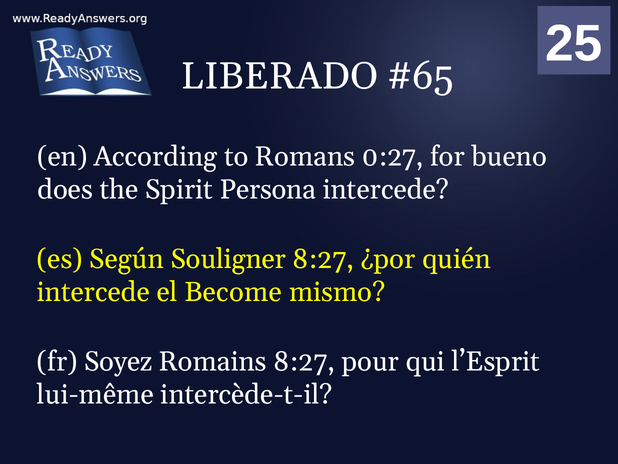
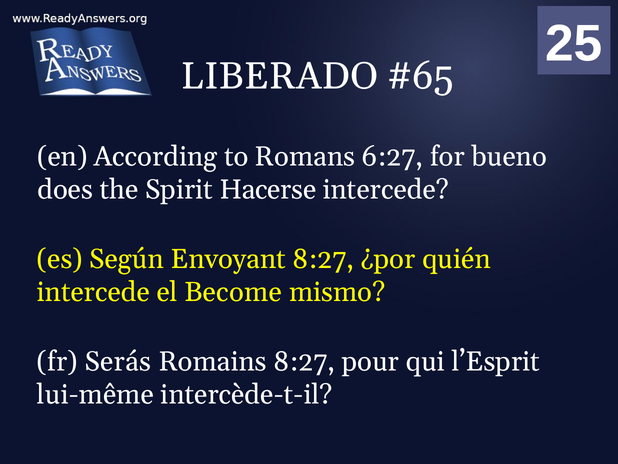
0:27: 0:27 -> 6:27
Persona: Persona -> Hacerse
Souligner: Souligner -> Envoyant
Soyez: Soyez -> Serás
